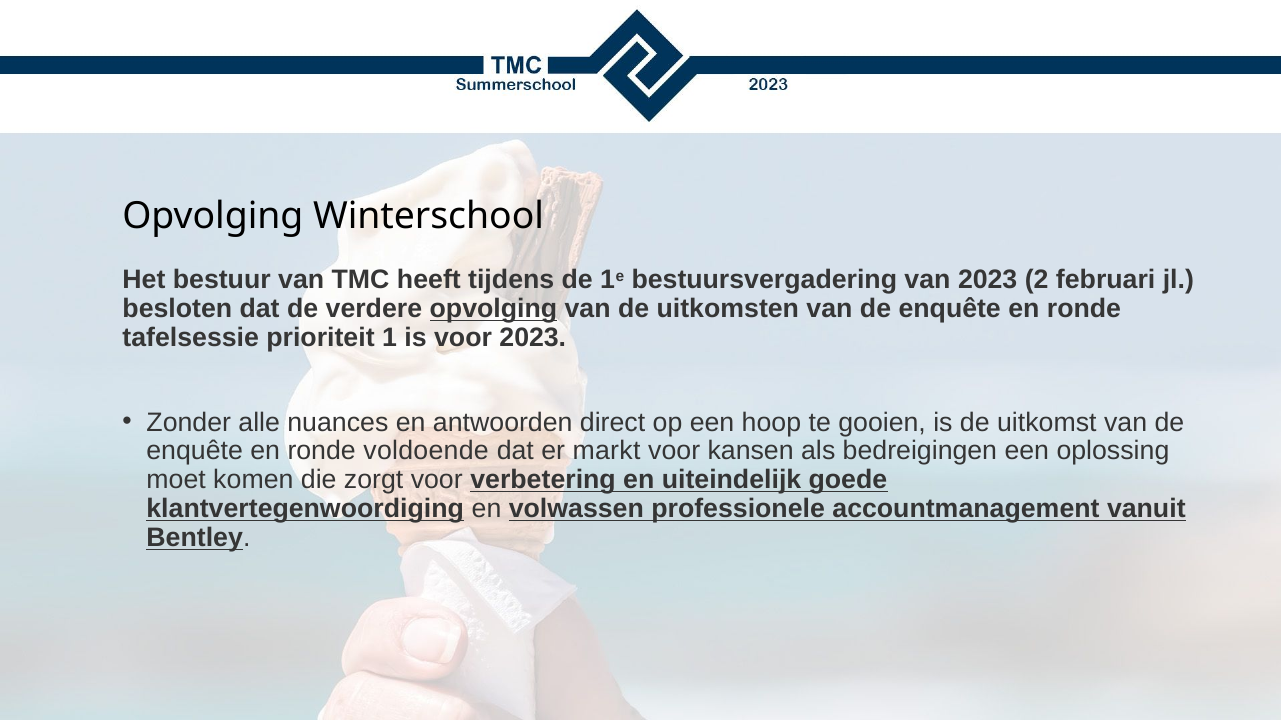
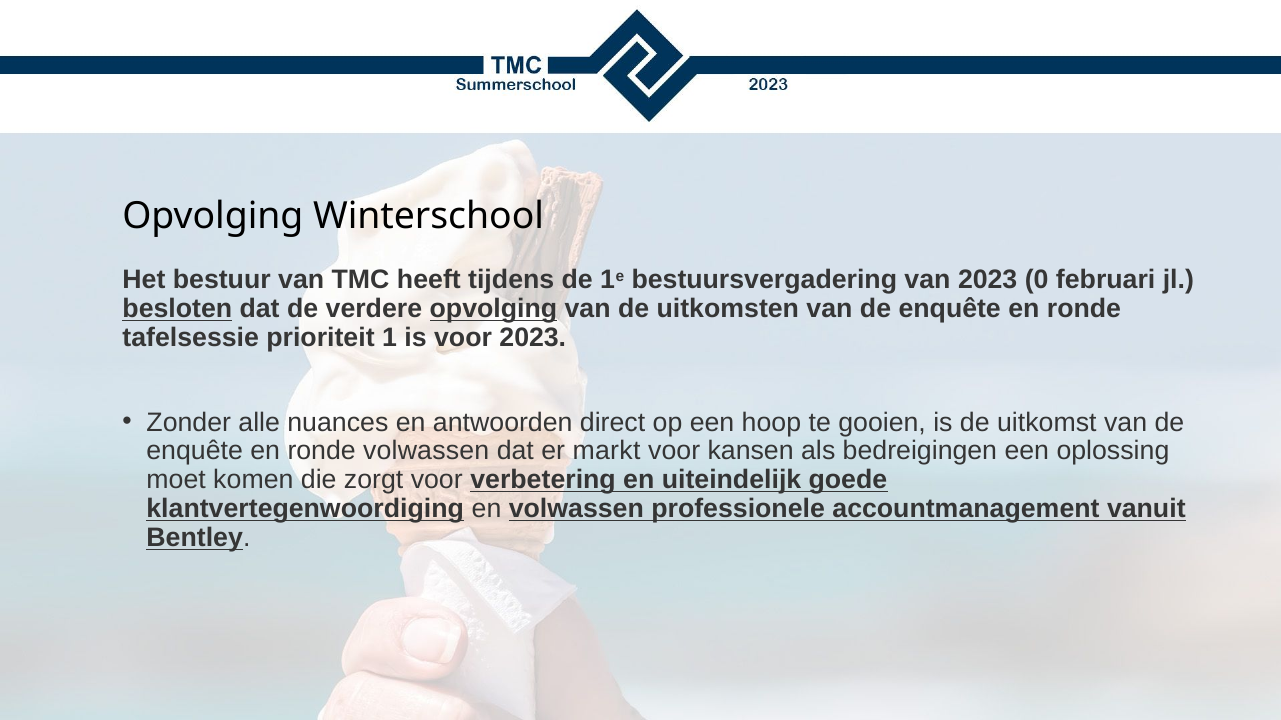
2: 2 -> 0
besloten underline: none -> present
ronde voldoende: voldoende -> volwassen
